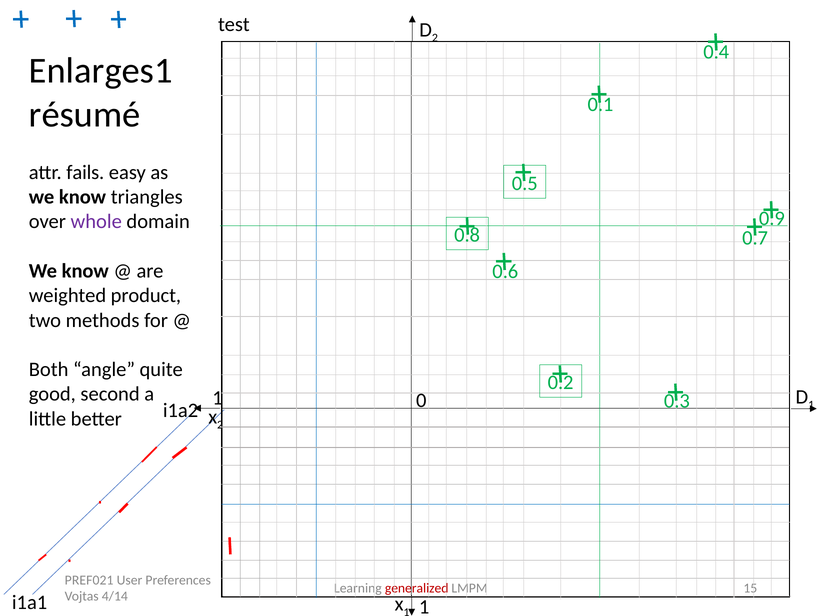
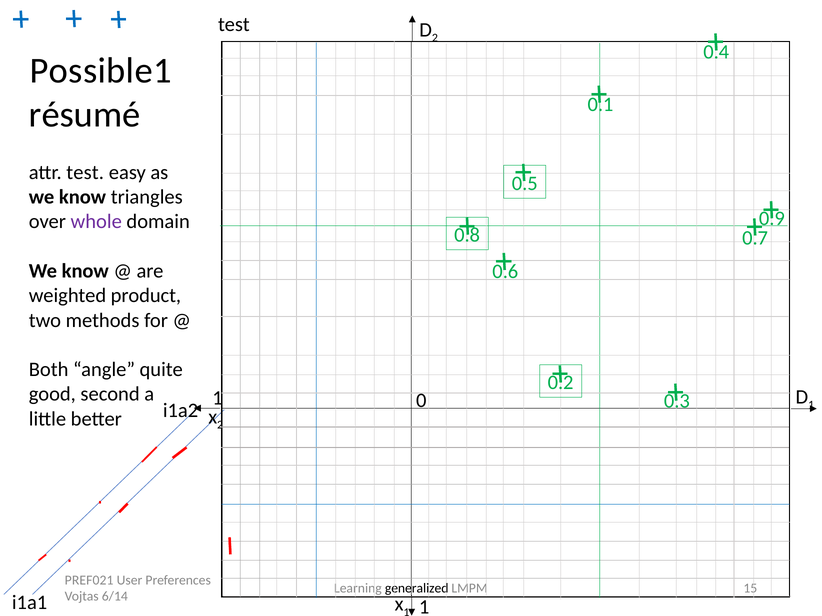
Enlarges1: Enlarges1 -> Possible1
attr fails: fails -> test
generalized colour: red -> black
4/14: 4/14 -> 6/14
